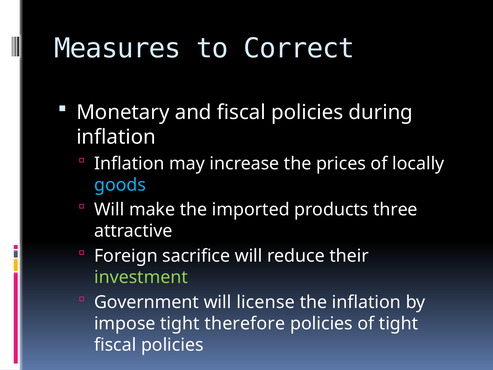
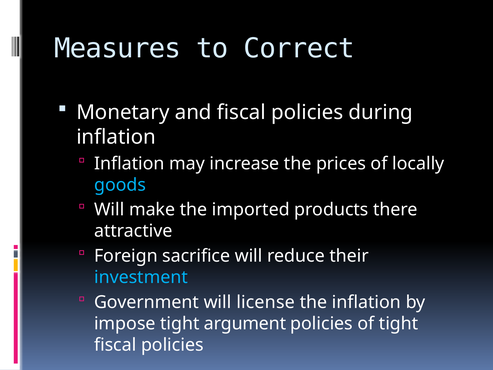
three: three -> there
investment colour: light green -> light blue
therefore: therefore -> argument
